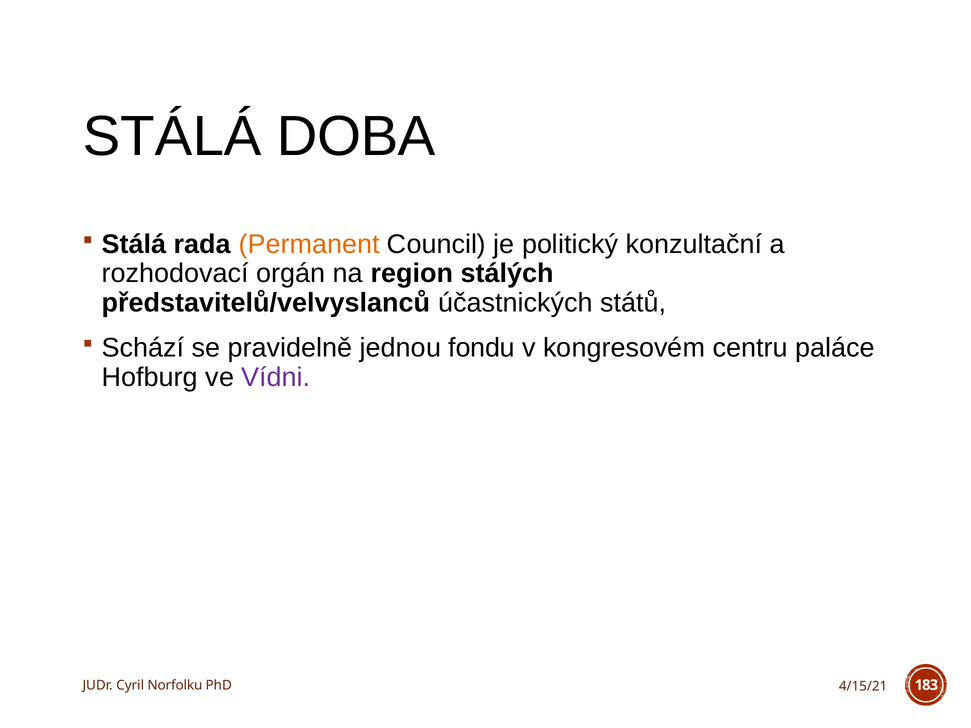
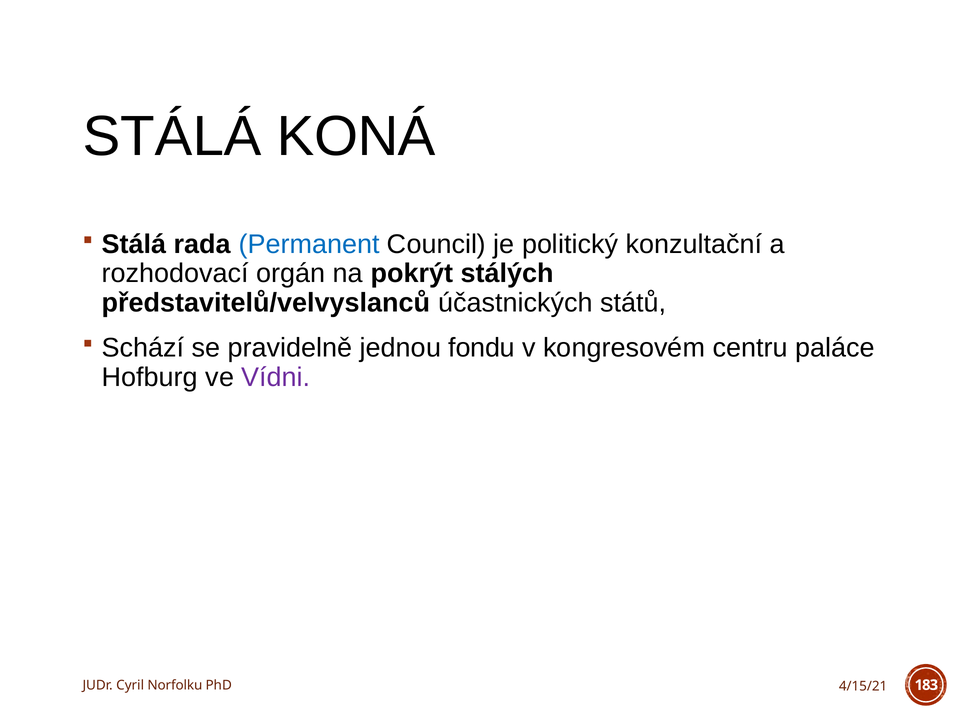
DOBA: DOBA -> KONÁ
Permanent colour: orange -> blue
region: region -> pokrýt
